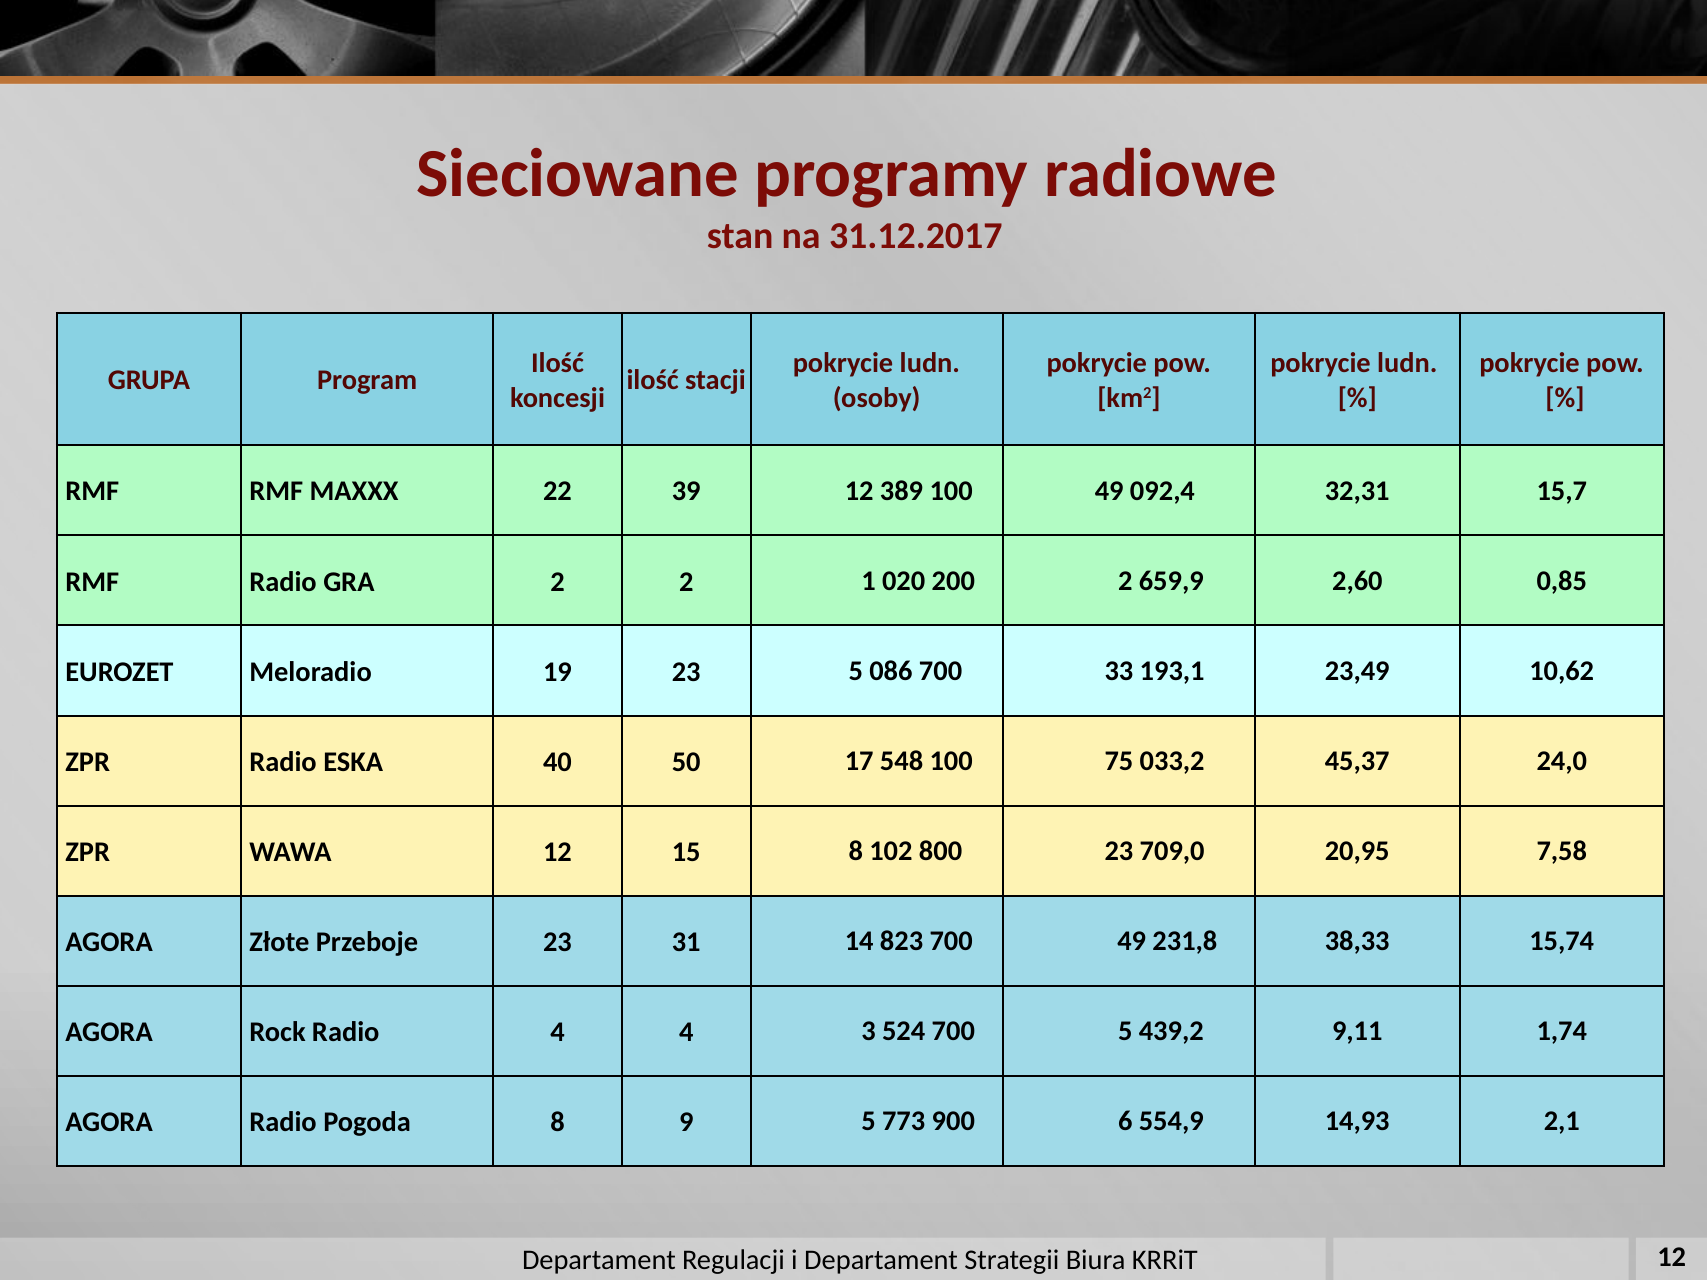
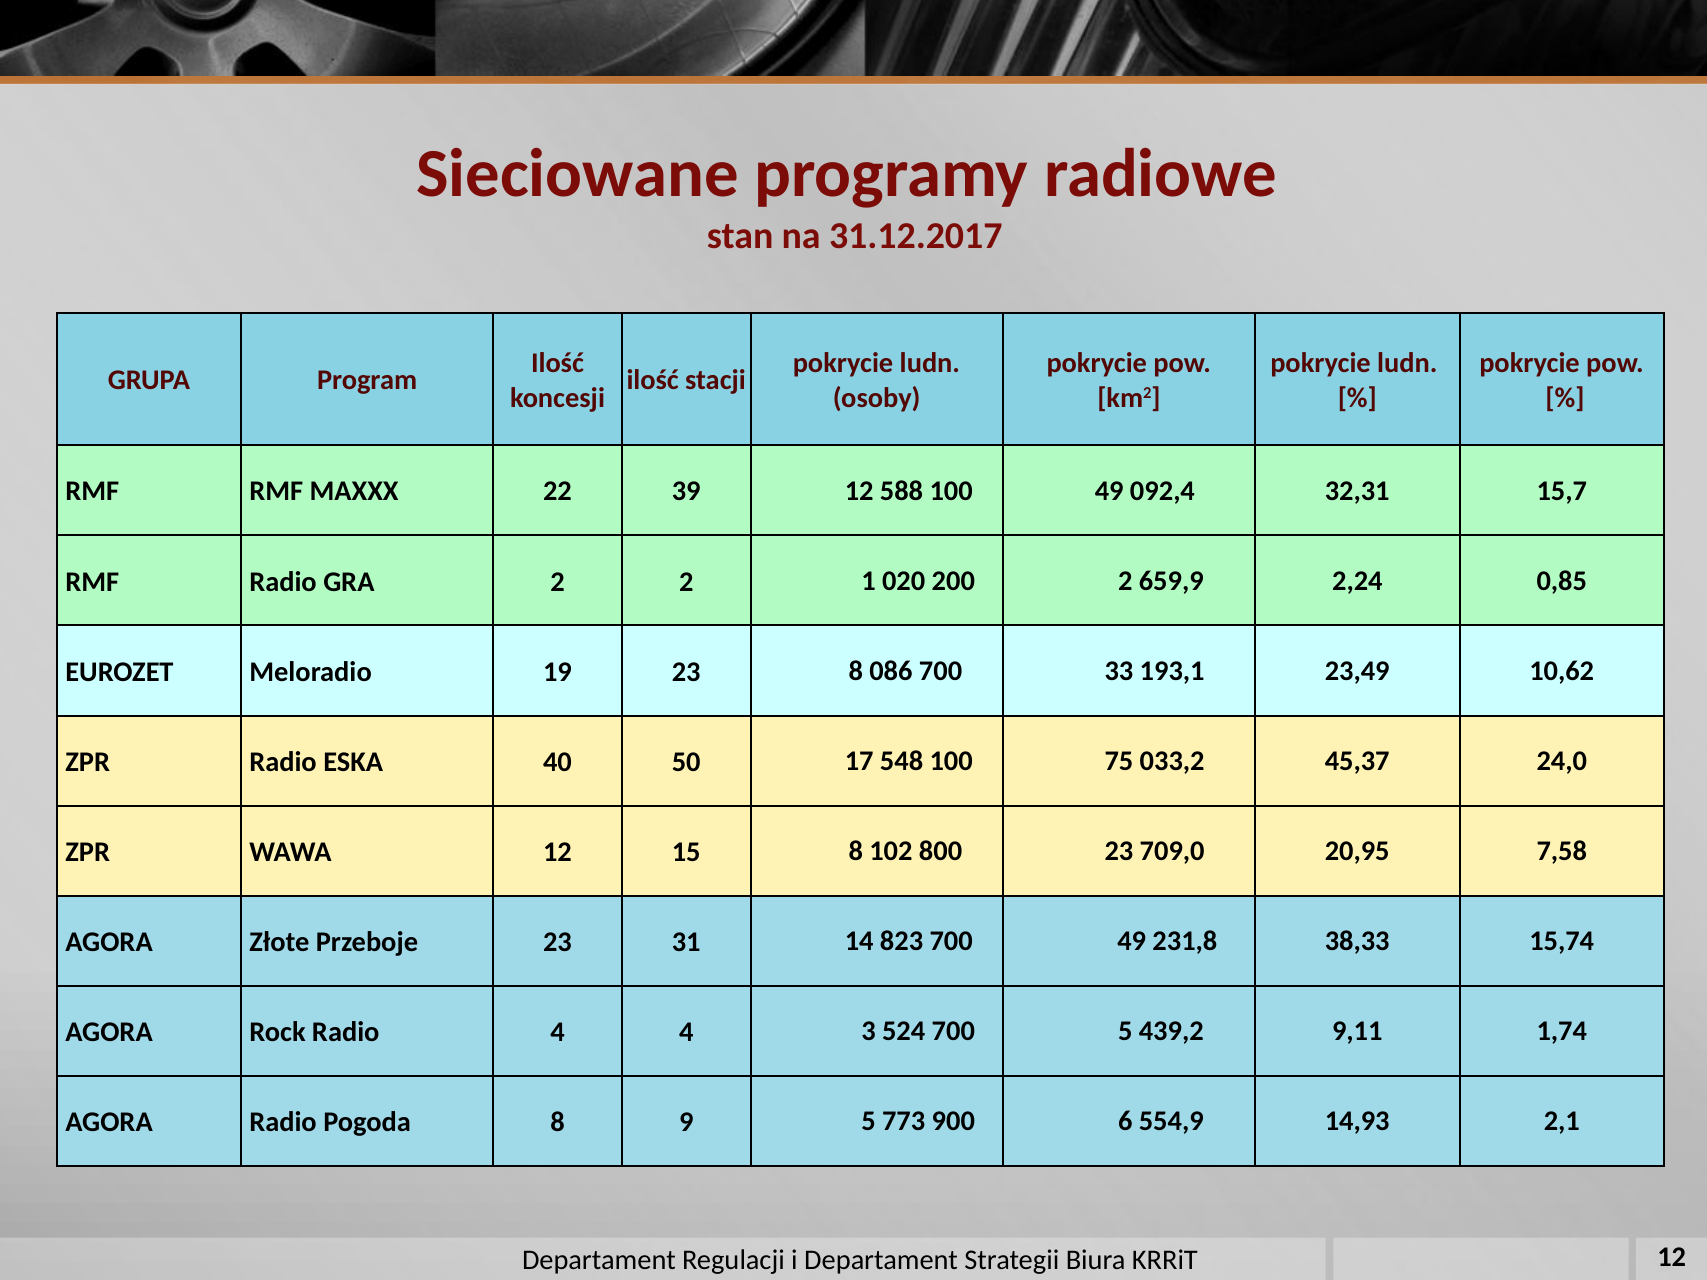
389: 389 -> 588
2,60: 2,60 -> 2,24
23 5: 5 -> 8
